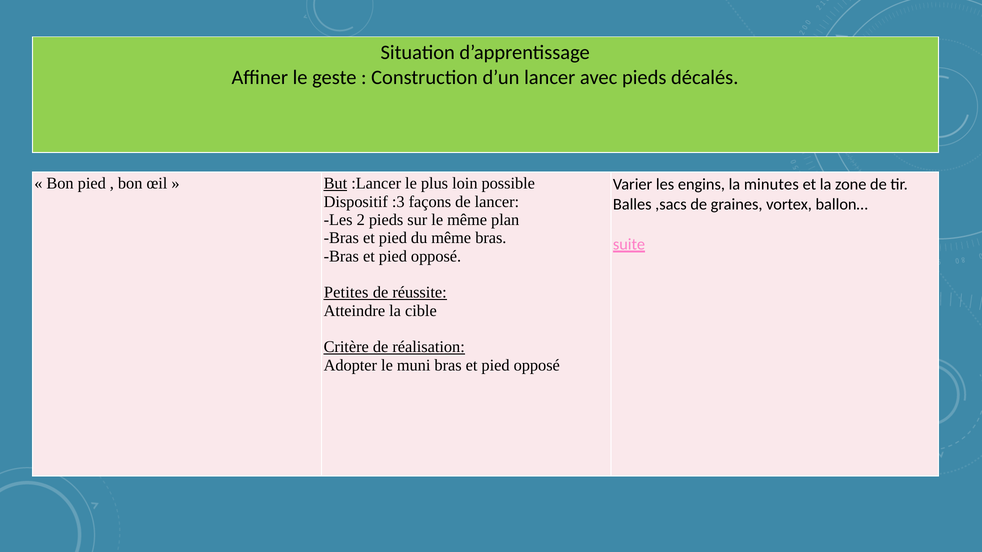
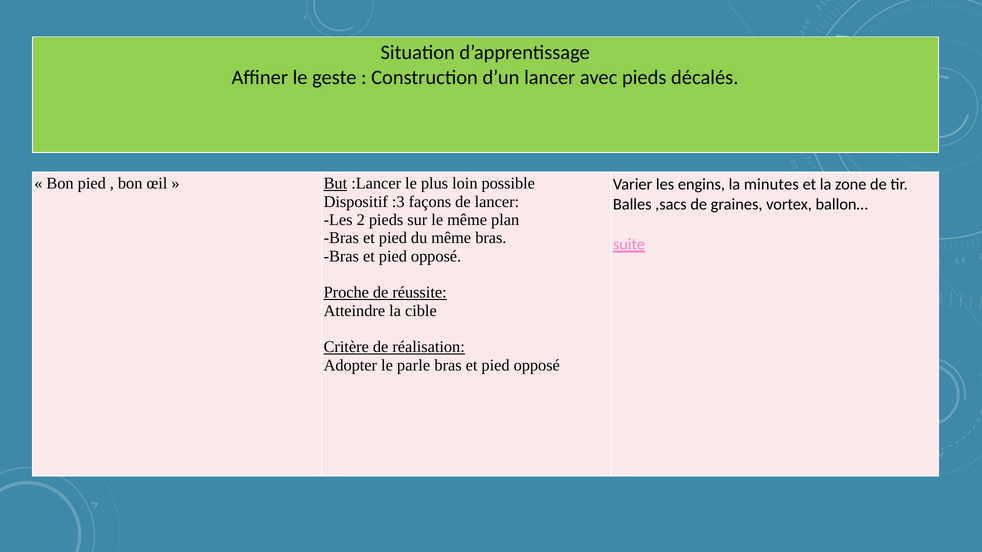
Petites: Petites -> Proche
muni: muni -> parle
